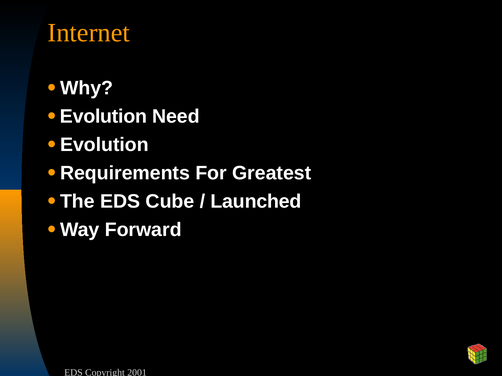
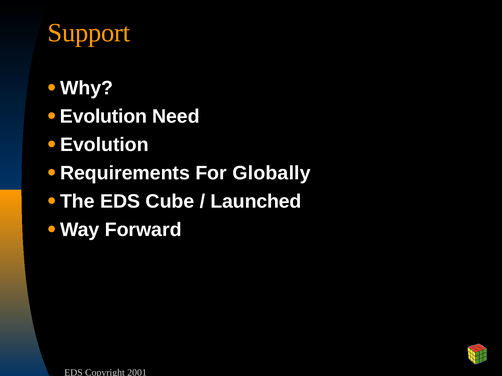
Internet: Internet -> Support
Greatest: Greatest -> Globally
